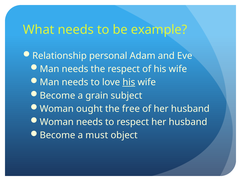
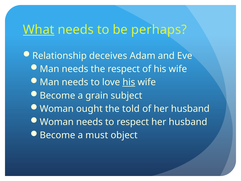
What underline: none -> present
example: example -> perhaps
personal: personal -> deceives
free: free -> told
